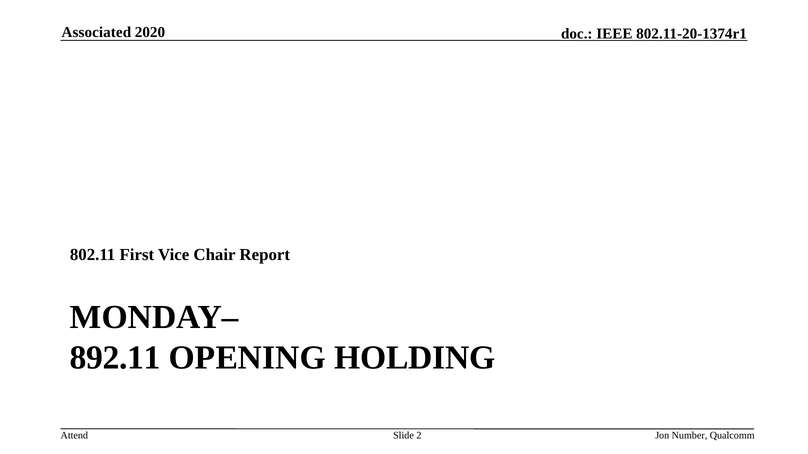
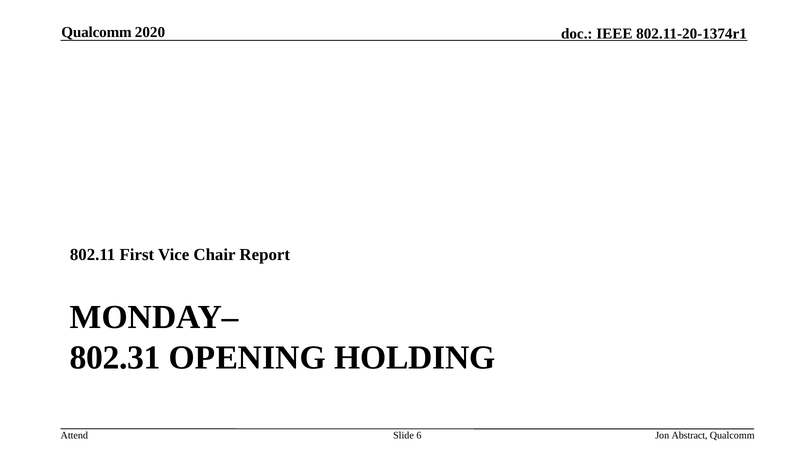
Associated at (96, 32): Associated -> Qualcomm
892.11: 892.11 -> 802.31
2: 2 -> 6
Number: Number -> Abstract
